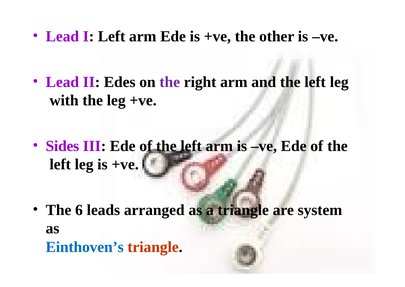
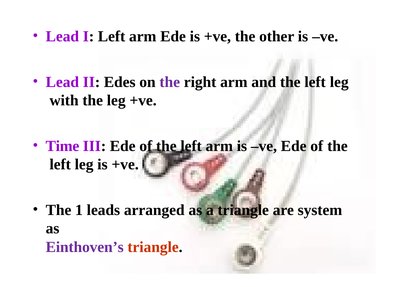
Sides: Sides -> Time
6: 6 -> 1
Einthoven’s colour: blue -> purple
